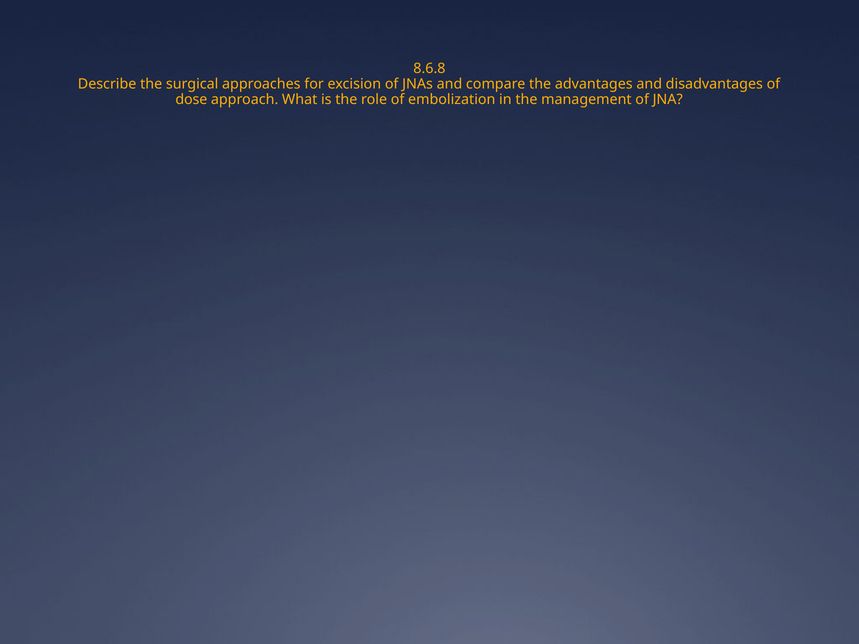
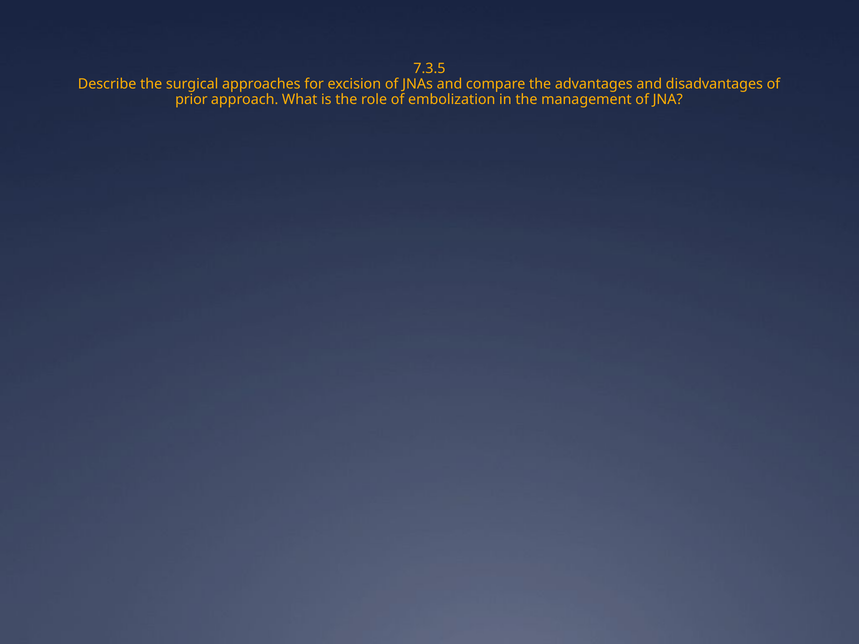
8.6.8: 8.6.8 -> 7.3.5
dose: dose -> prior
